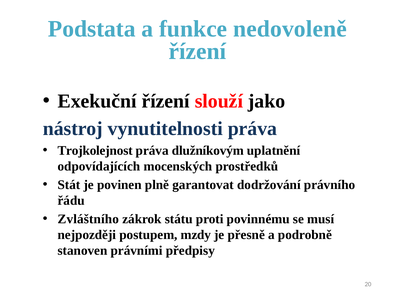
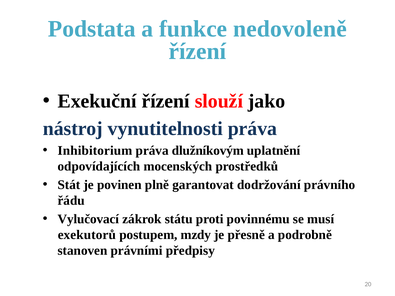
Trojkolejnost: Trojkolejnost -> Inhibitorium
Zvláštního: Zvláštního -> Vylučovací
nejpozději: nejpozději -> exekutorů
